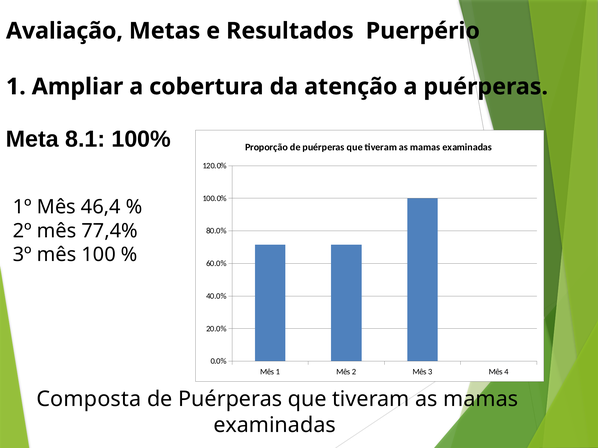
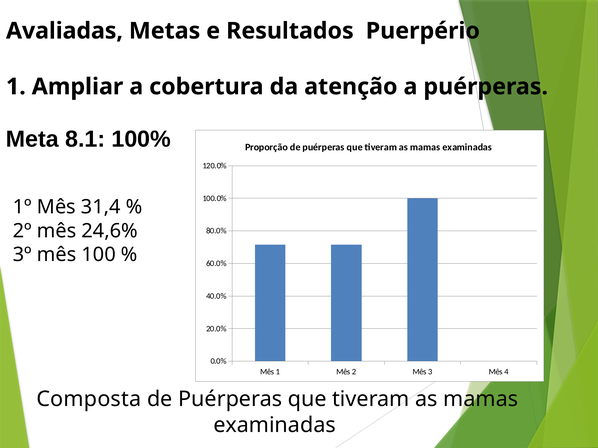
Avaliação: Avaliação -> Avaliadas
46,4: 46,4 -> 31,4
77,4%: 77,4% -> 24,6%
